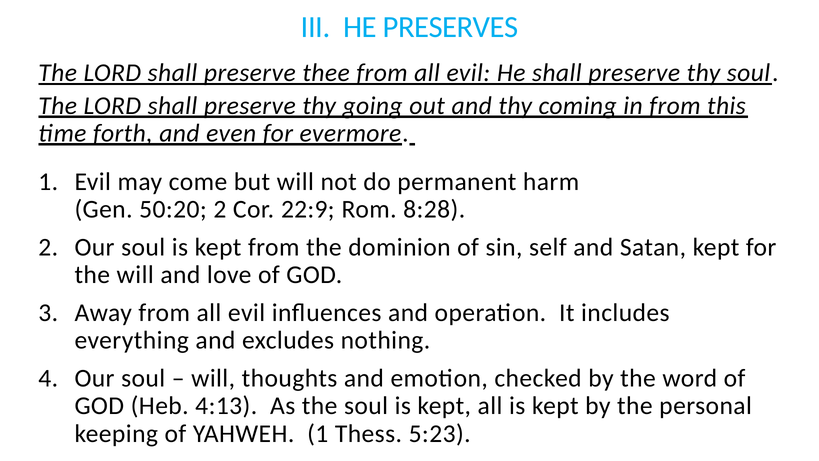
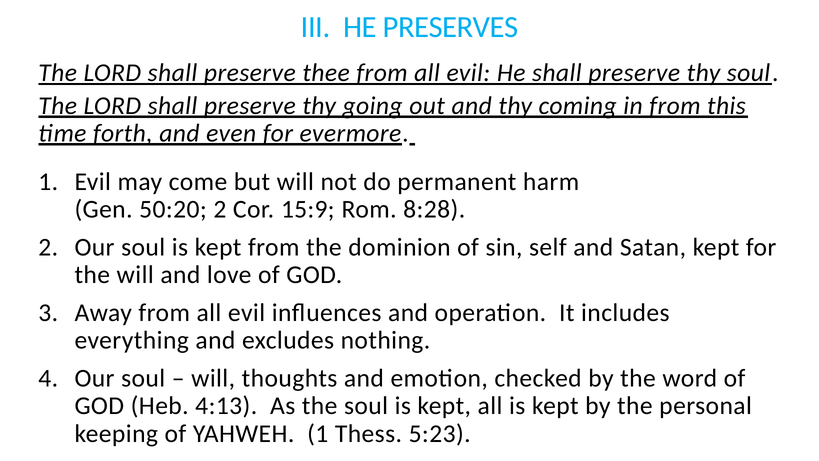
22:9: 22:9 -> 15:9
